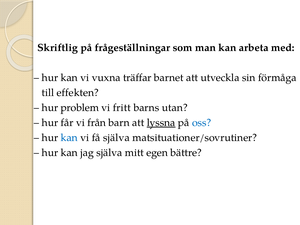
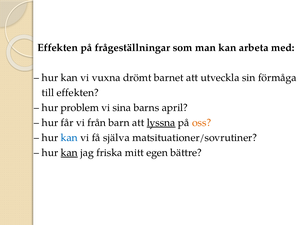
Skriftlig at (58, 48): Skriftlig -> Effekten
träffar: träffar -> drömt
fritt: fritt -> sina
utan: utan -> april
oss colour: blue -> orange
kan at (69, 153) underline: none -> present
jag själva: själva -> friska
